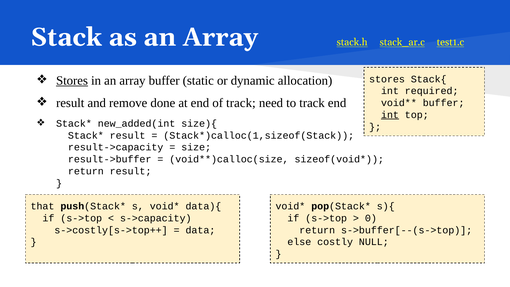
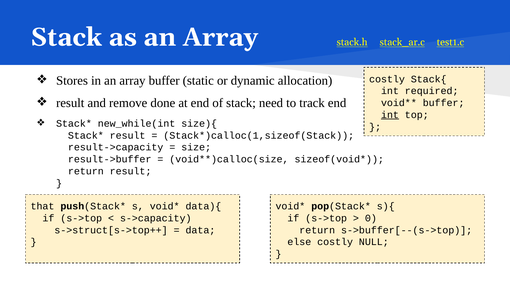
Stores at (72, 81) underline: present -> none
stores at (387, 79): stores -> costly
of track: track -> stack
new_added(int: new_added(int -> new_while(int
s->costly[s->top++: s->costly[s->top++ -> s->struct[s->top++
